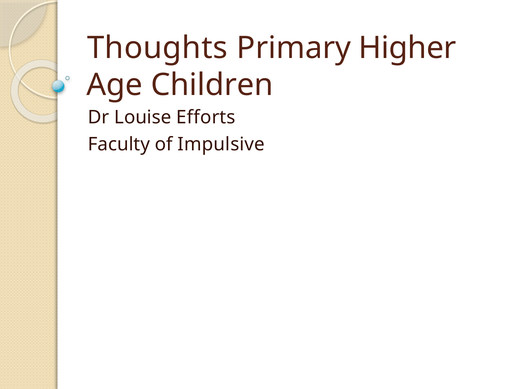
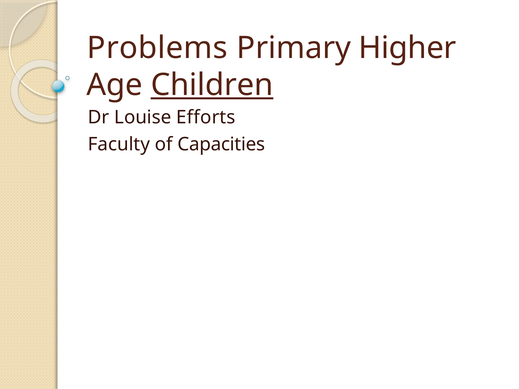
Thoughts: Thoughts -> Problems
Children underline: none -> present
Impulsive: Impulsive -> Capacities
